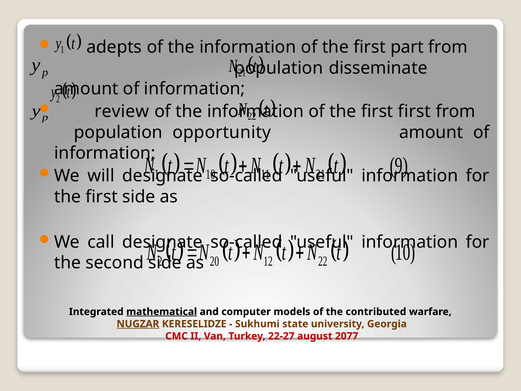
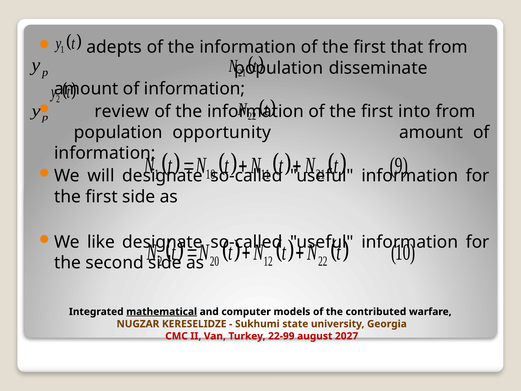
part: part -> that
first first: first -> into
call: call -> like
NUGZAR underline: present -> none
22-27: 22-27 -> 22-99
2077: 2077 -> 2027
